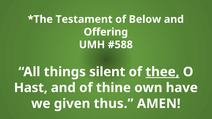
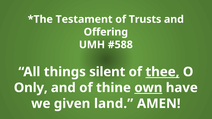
Below: Below -> Trusts
Hast: Hast -> Only
own underline: none -> present
thus: thus -> land
